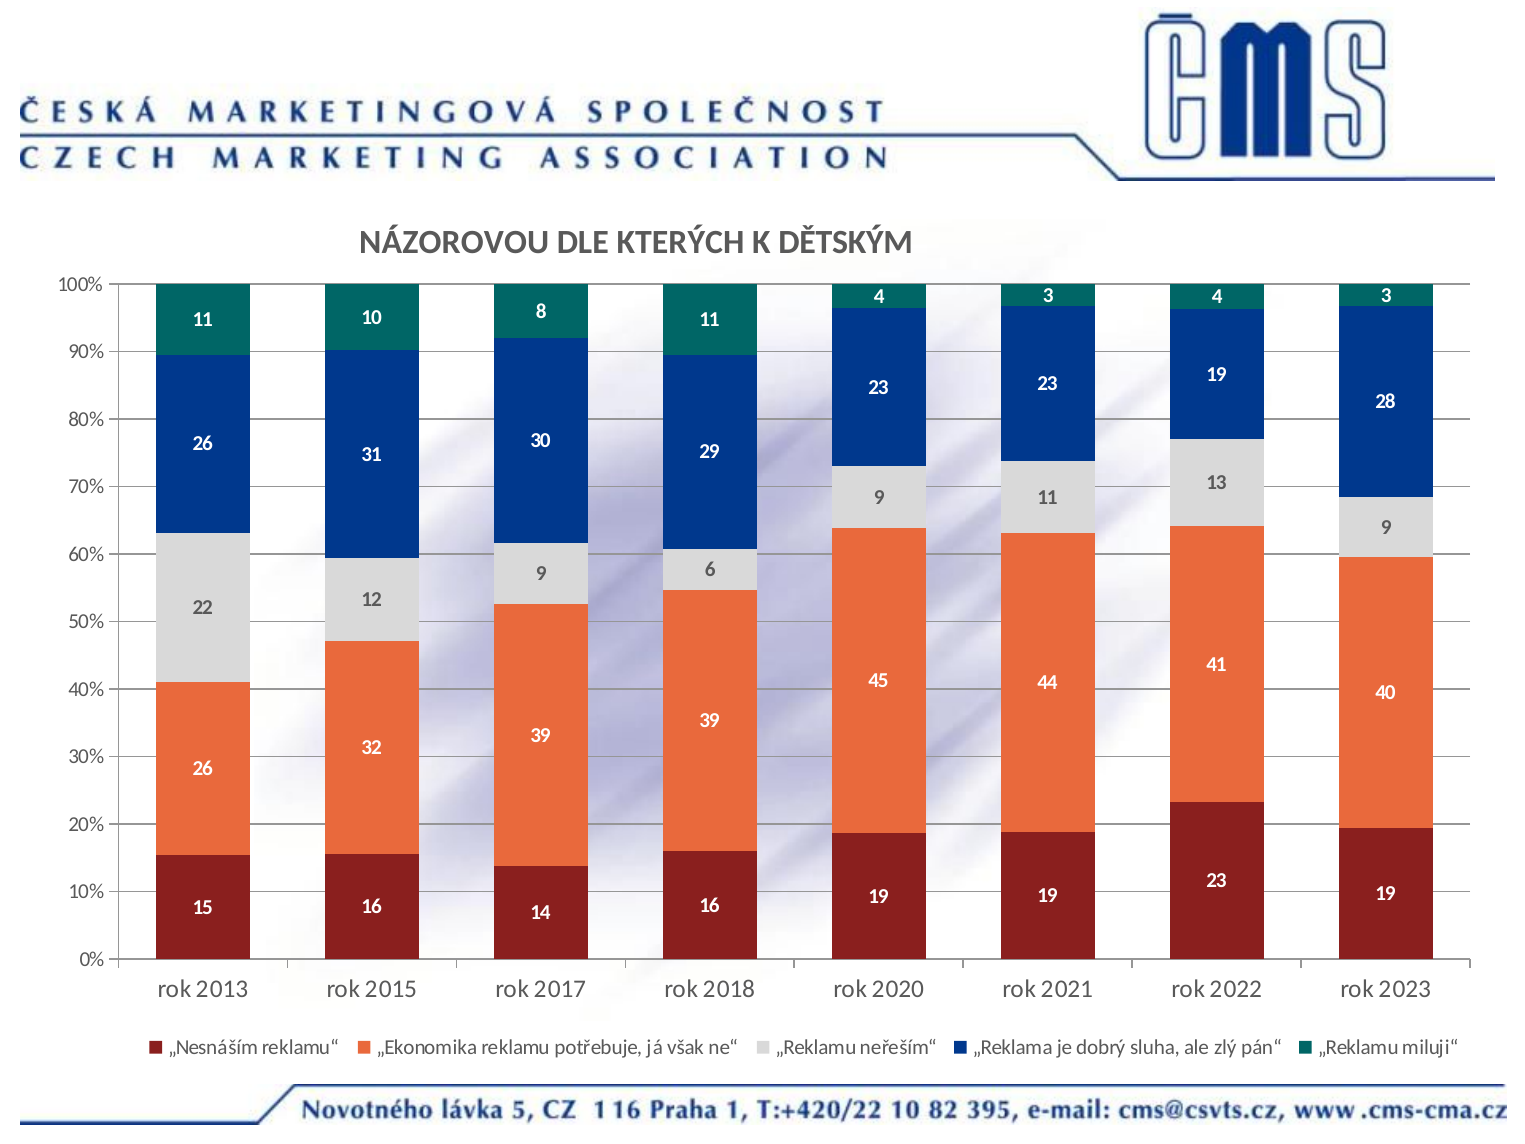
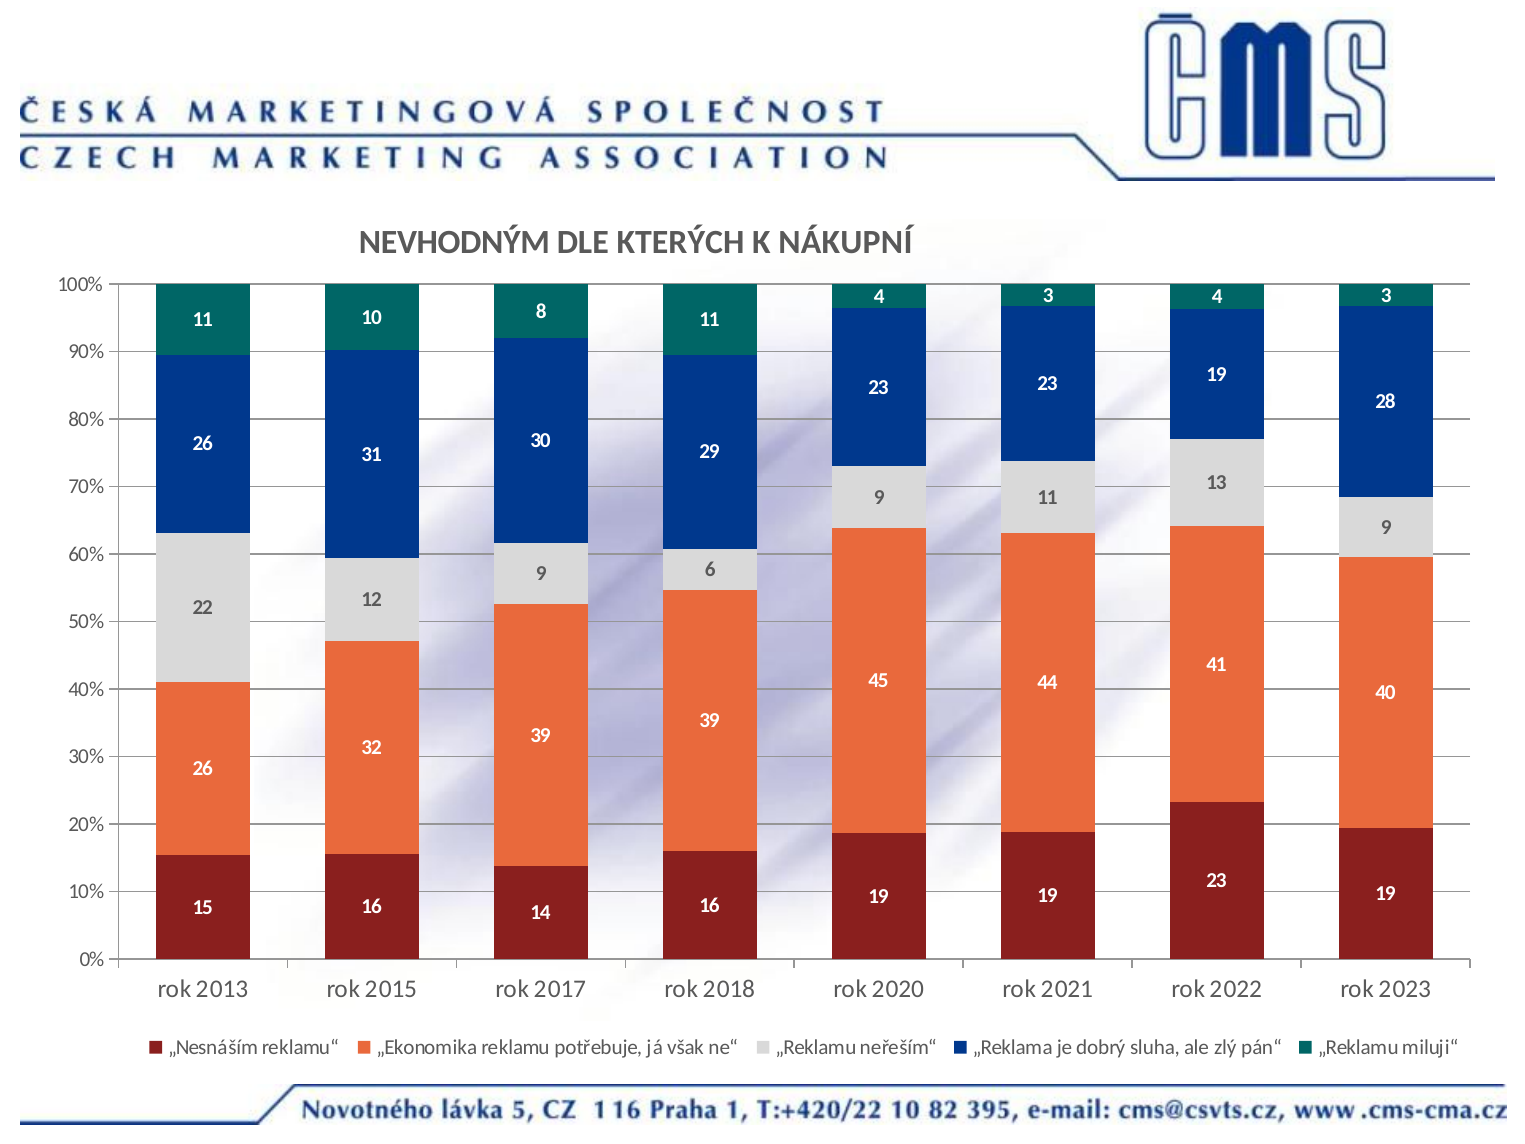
NÁZOROVOU: NÁZOROVOU -> NEVHODNÝM
DĚTSKÝM: DĚTSKÝM -> NÁKUPNÍ
